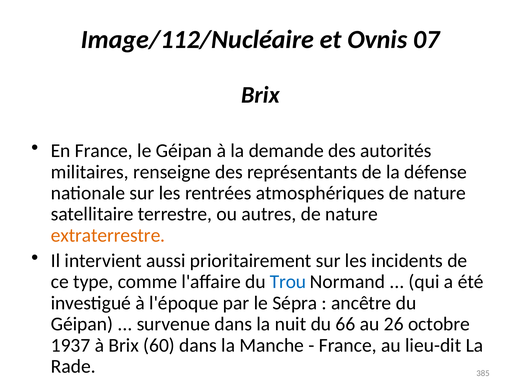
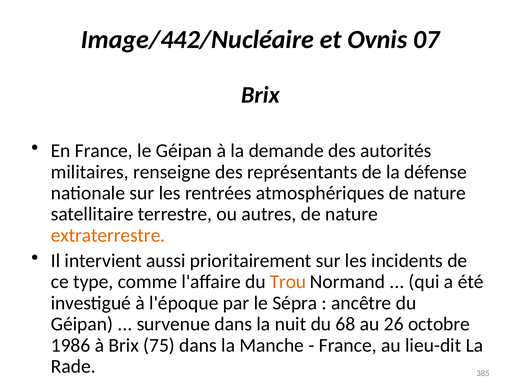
Image/112/Nucléaire: Image/112/Nucléaire -> Image/442/Nucléaire
Trou colour: blue -> orange
66: 66 -> 68
1937: 1937 -> 1986
60: 60 -> 75
